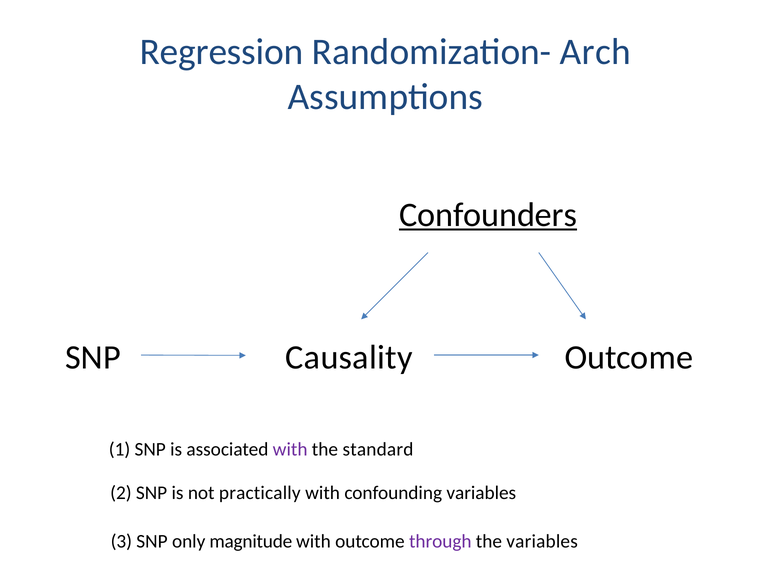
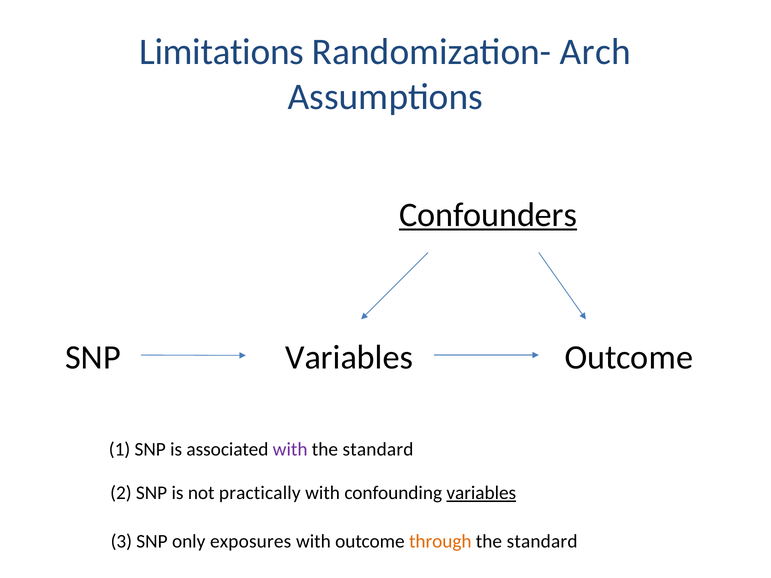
Regression: Regression -> Limitations
SNP Causality: Causality -> Variables
variables at (481, 493) underline: none -> present
magnitude: magnitude -> exposures
through colour: purple -> orange
variables at (542, 542): variables -> standard
